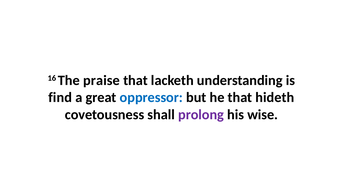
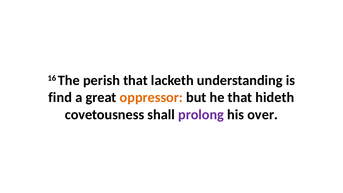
praise: praise -> perish
oppressor colour: blue -> orange
wise: wise -> over
